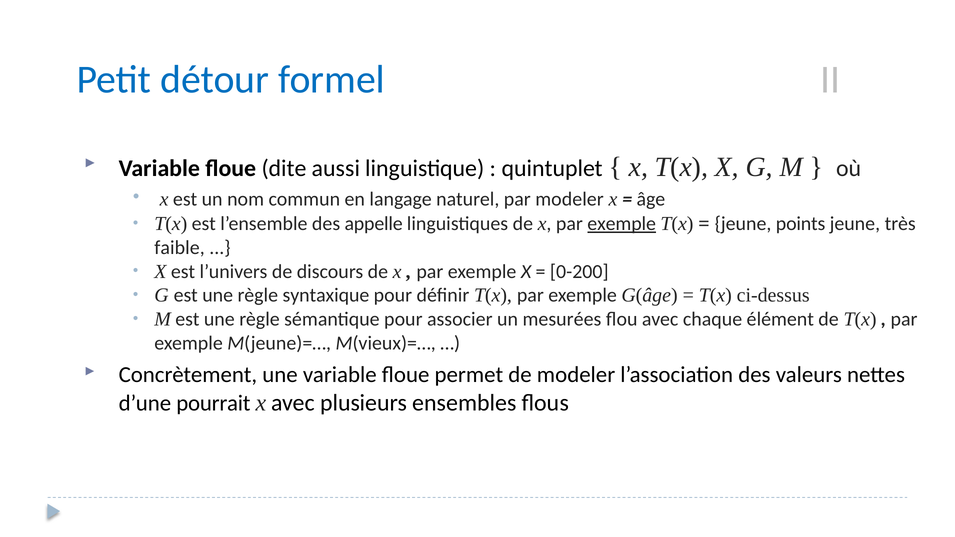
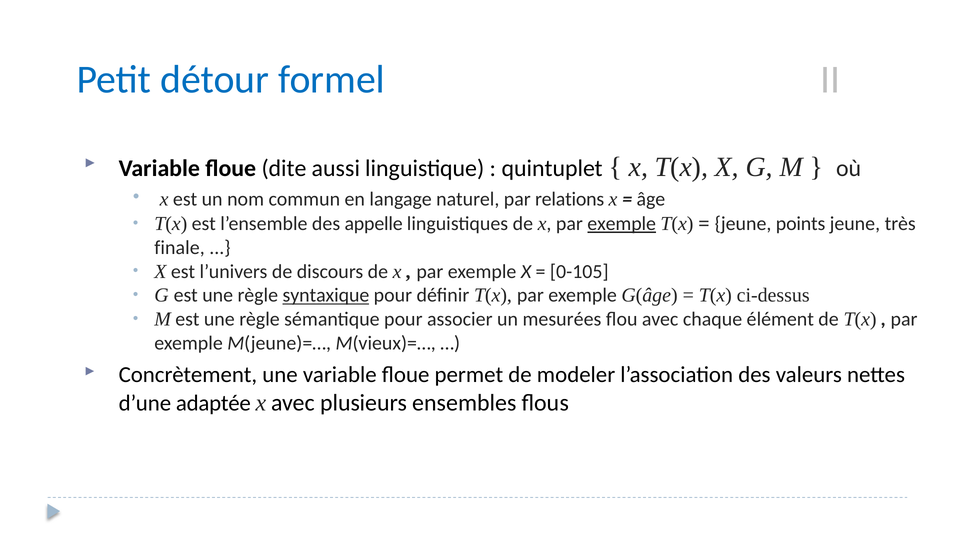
par modeler: modeler -> relations
faible: faible -> finale
0-200: 0-200 -> 0-105
syntaxique underline: none -> present
pourrait: pourrait -> adaptée
